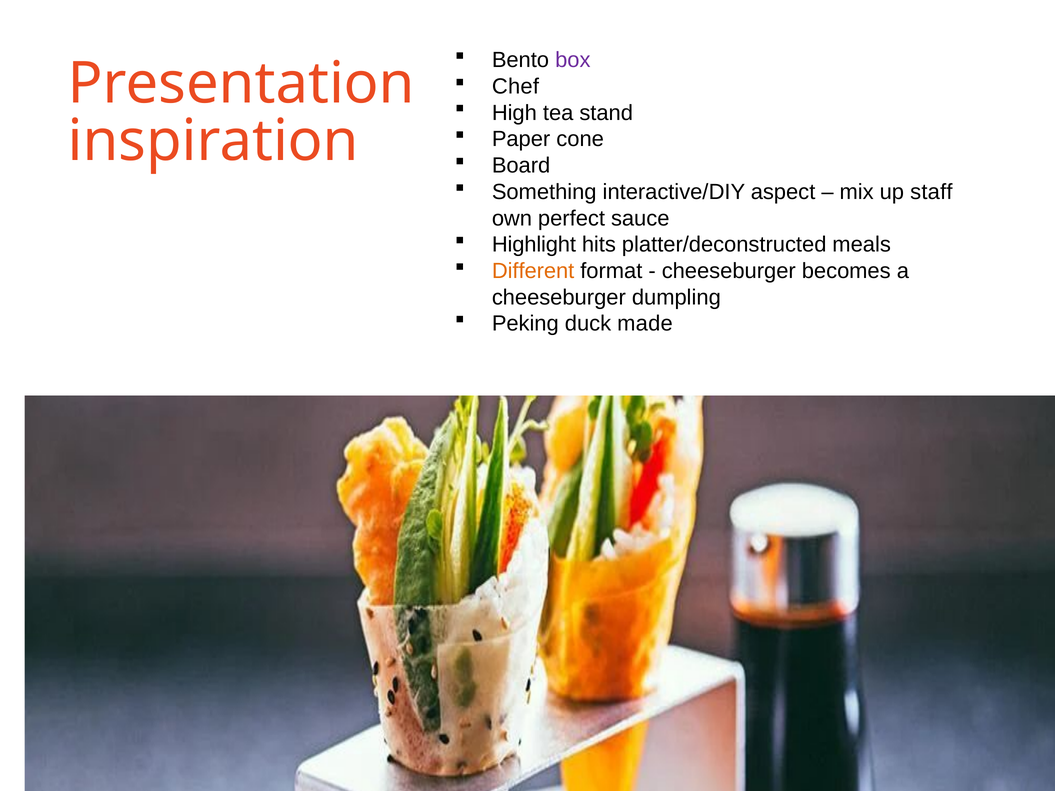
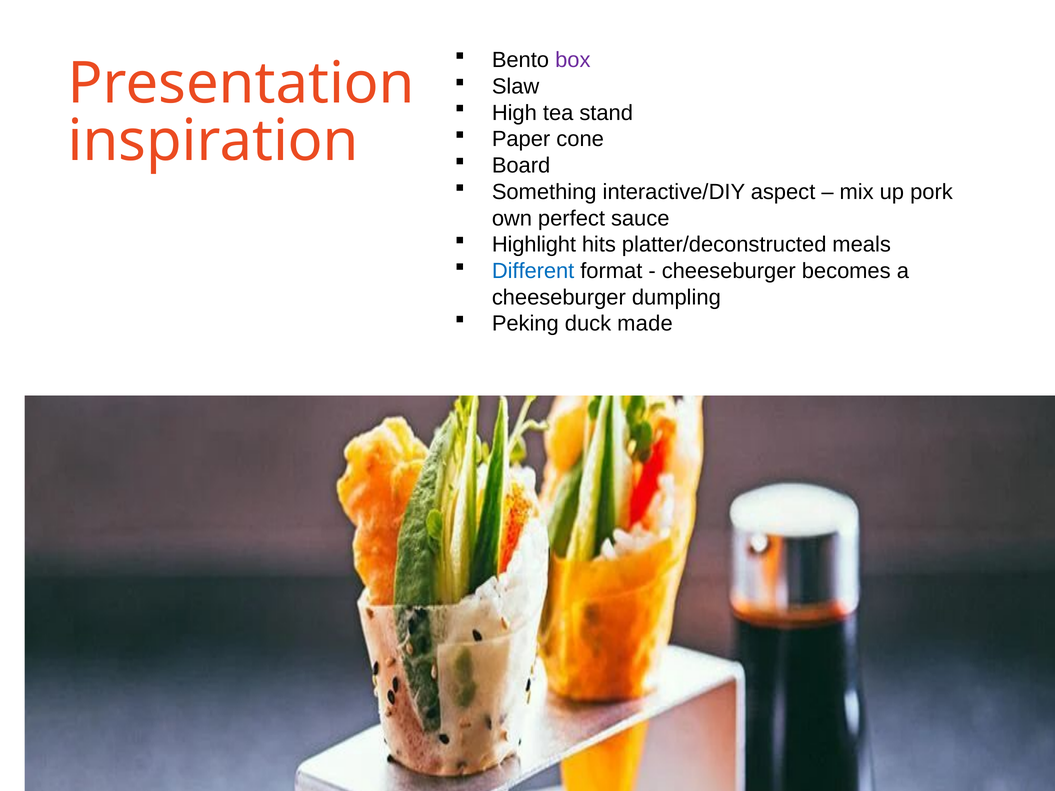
Chef: Chef -> Slaw
staff: staff -> pork
Different colour: orange -> blue
